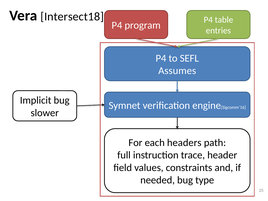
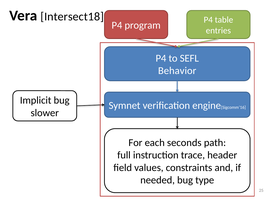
Assumes: Assumes -> Behavior
headers: headers -> seconds
